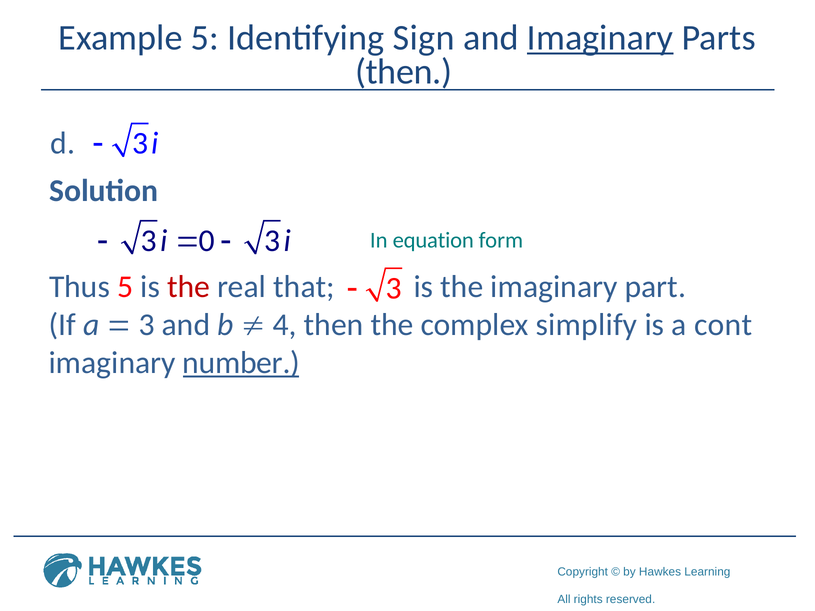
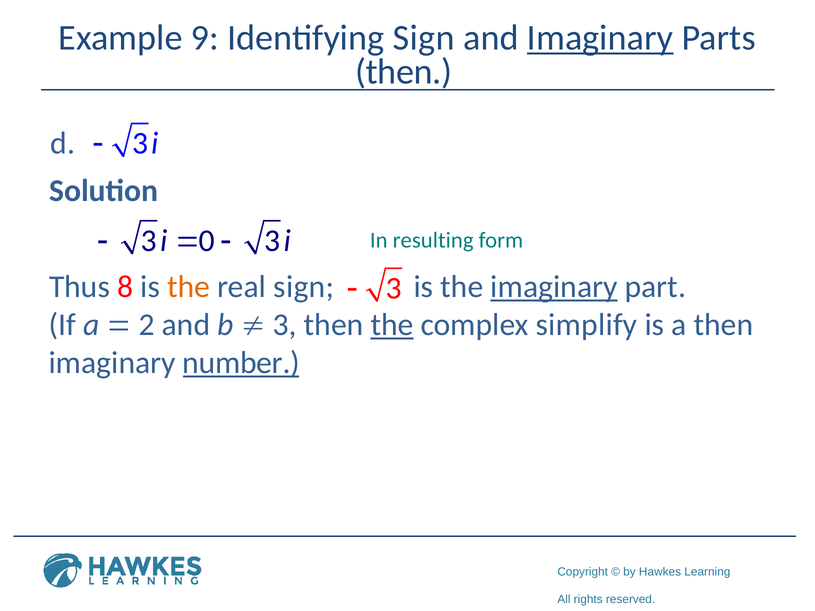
Example 5: 5 -> 9
equation: equation -> resulting
Thus 5: 5 -> 8
the at (189, 287) colour: red -> orange
real that: that -> sign
imaginary at (554, 287) underline: none -> present
3 at (147, 325): 3 -> 2
4 at (285, 325): 4 -> 3
the at (392, 325) underline: none -> present
a cont: cont -> then
